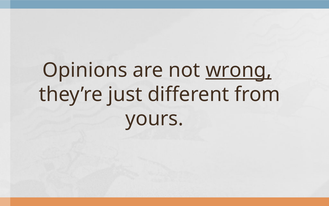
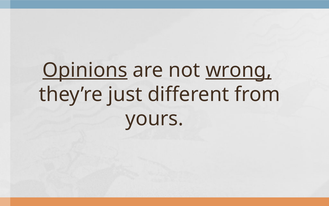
Opinions underline: none -> present
